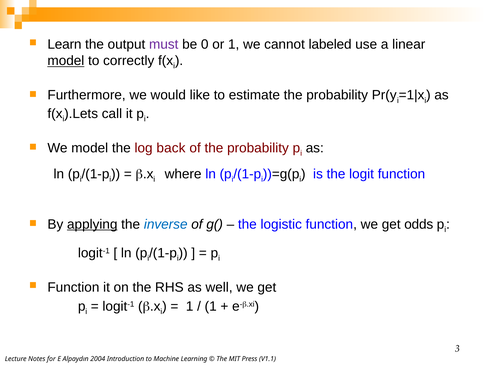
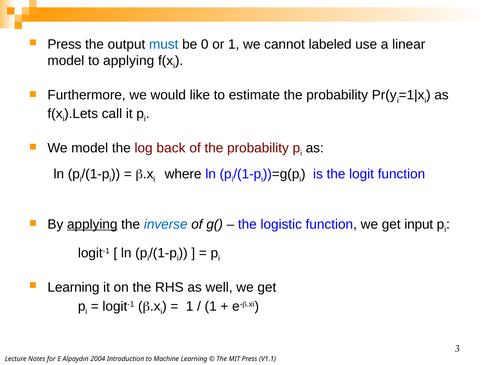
Learn at (64, 45): Learn -> Press
must colour: purple -> blue
model at (66, 61) underline: present -> none
to correctly: correctly -> applying
odds: odds -> input
Function at (73, 288): Function -> Learning
